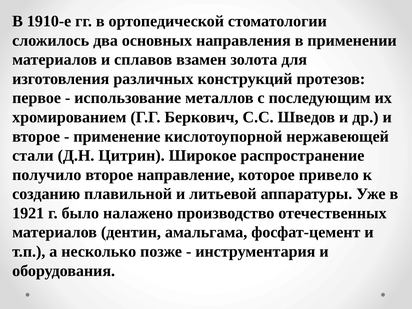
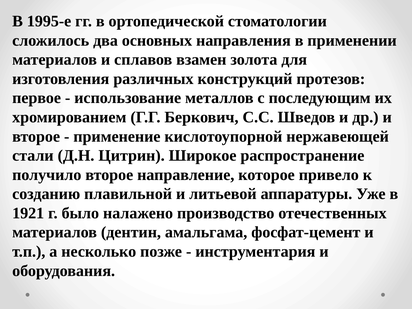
1910-е: 1910-е -> 1995-е
